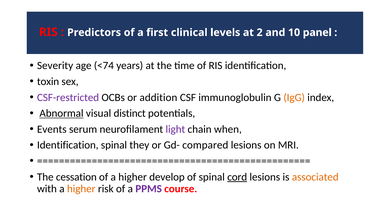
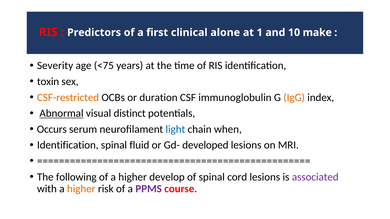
levels: levels -> alone
2: 2 -> 1
panel: panel -> make
<74: <74 -> <75
CSF-restricted colour: purple -> orange
addition: addition -> duration
Events: Events -> Occurs
light colour: purple -> blue
they: they -> fluid
compared: compared -> developed
cessation: cessation -> following
cord underline: present -> none
associated colour: orange -> purple
